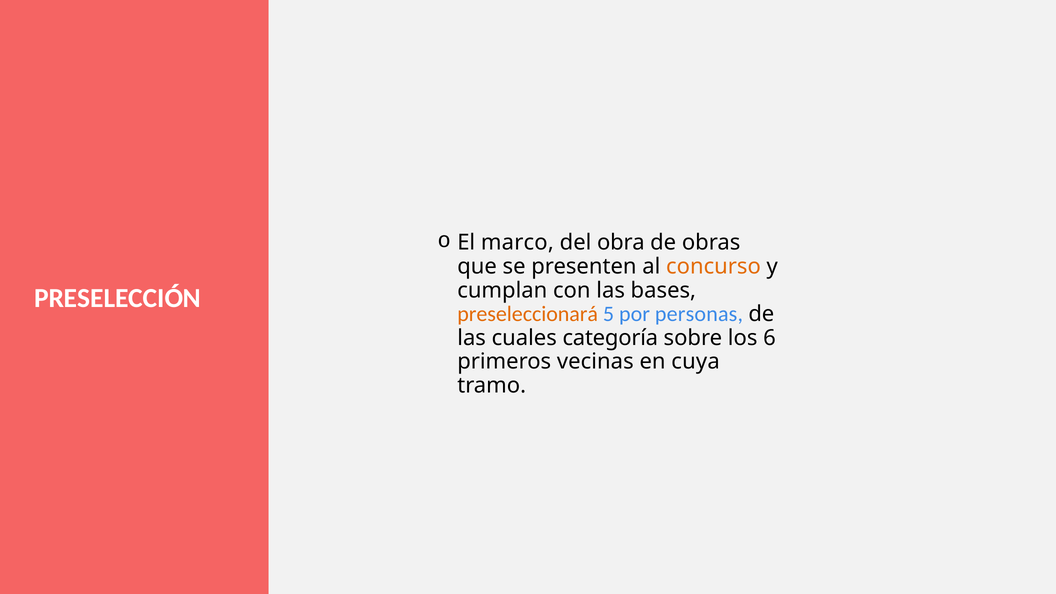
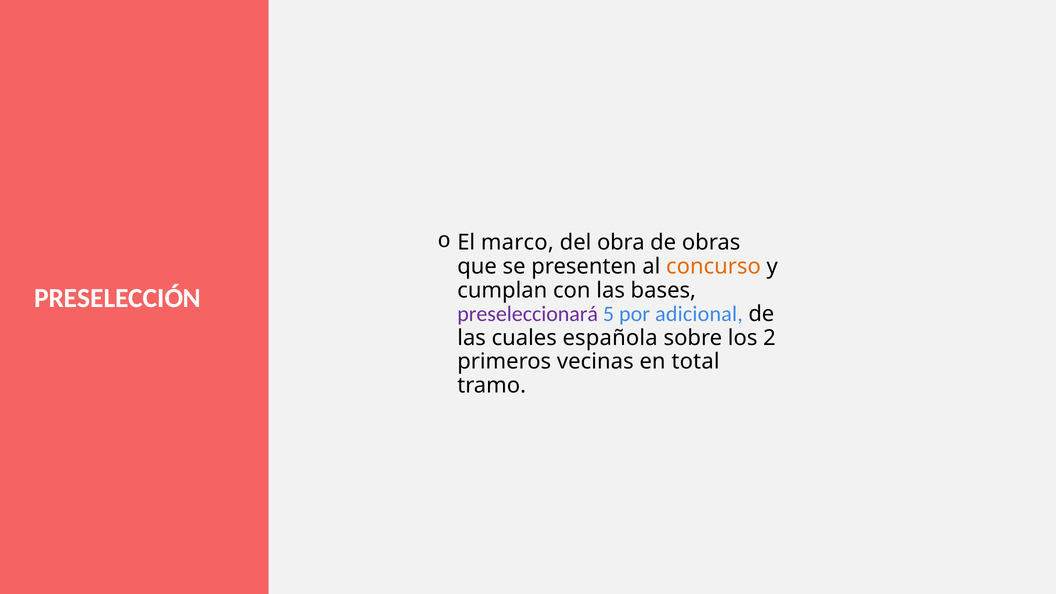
preseleccionará colour: orange -> purple
personas: personas -> adicional
categoría: categoría -> española
6: 6 -> 2
cuya: cuya -> total
